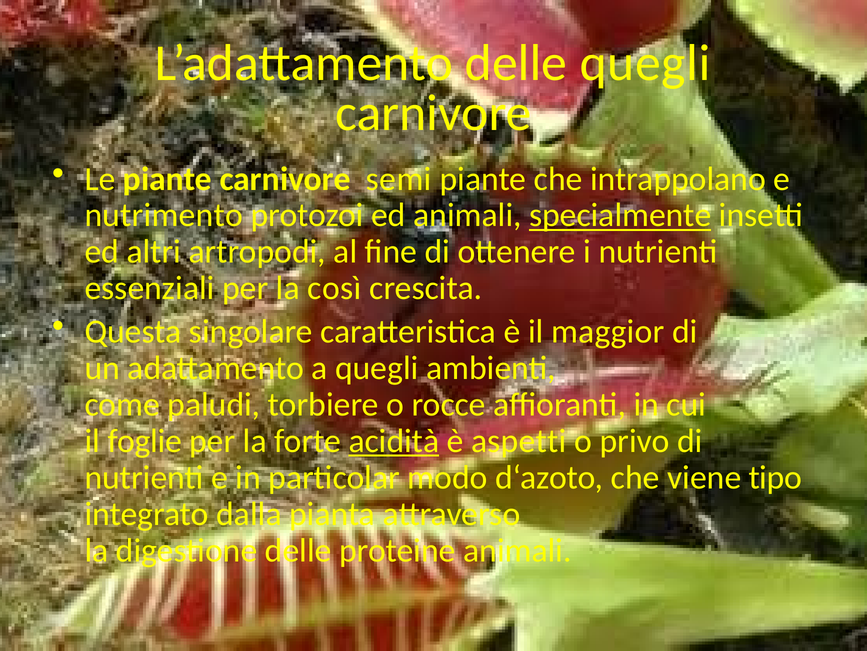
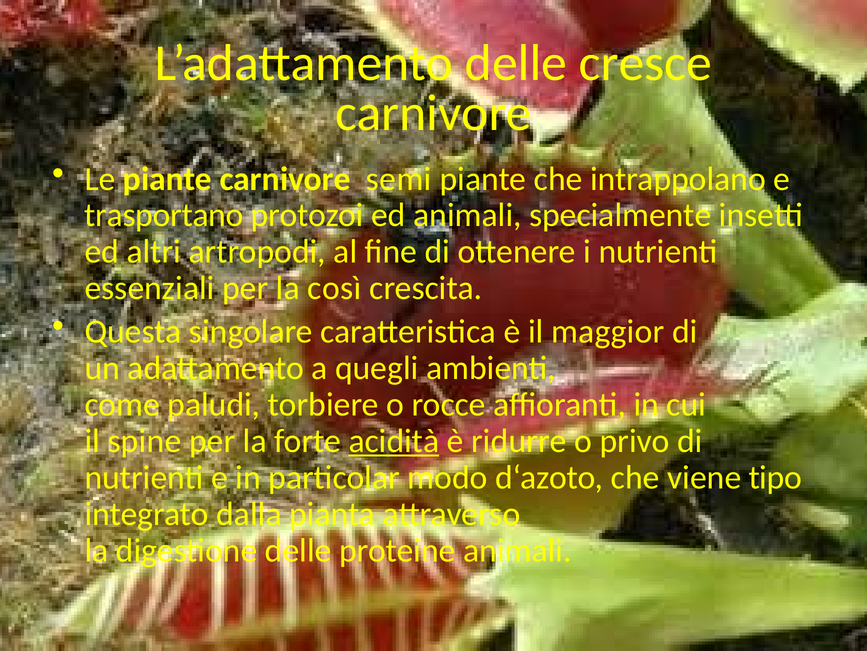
delle quegli: quegli -> cresce
nutrimento: nutrimento -> trasportano
specialmente underline: present -> none
foglie: foglie -> spine
aspetti: aspetti -> ridurre
